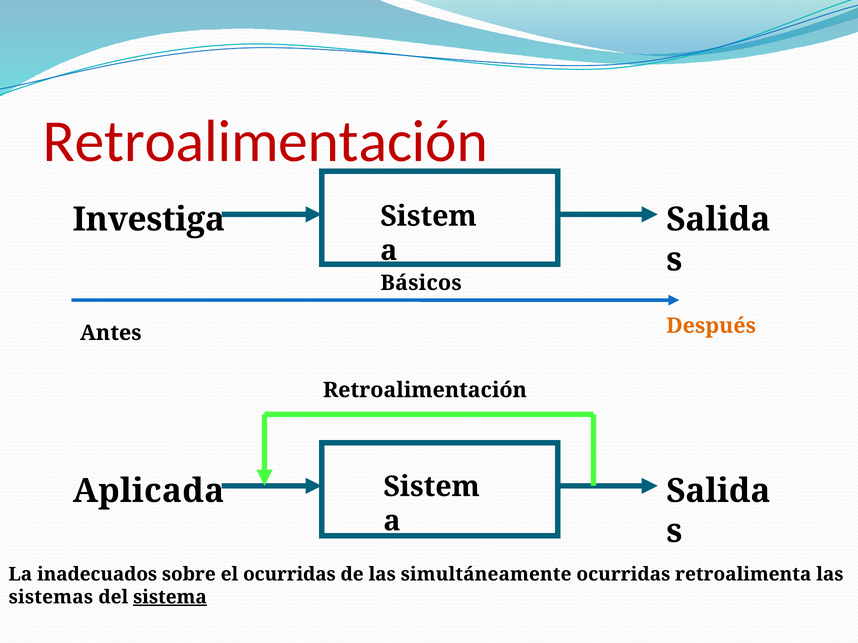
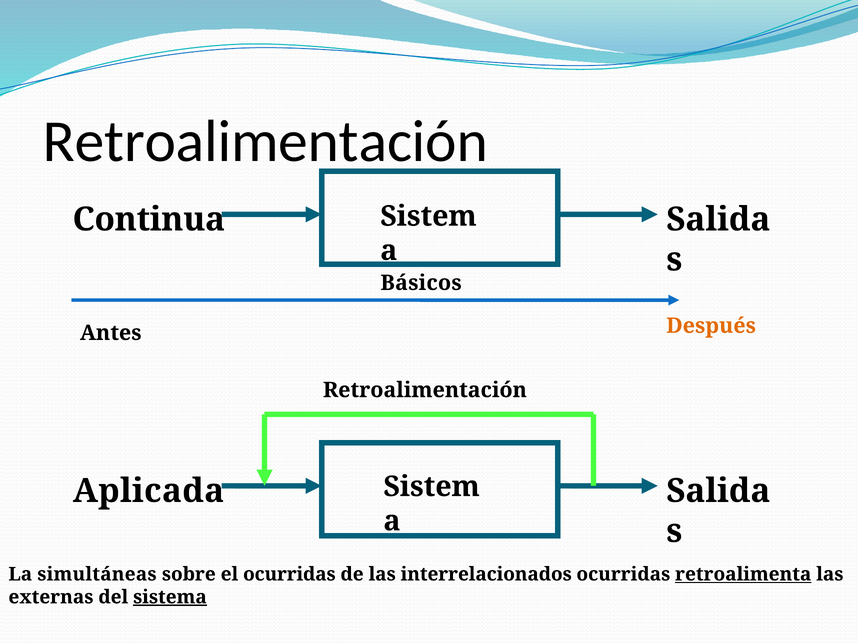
Retroalimentación at (265, 142) colour: red -> black
Investiga: Investiga -> Continua
inadecuados: inadecuados -> simultáneas
simultáneamente: simultáneamente -> interrelacionados
retroalimenta underline: none -> present
sistemas: sistemas -> externas
